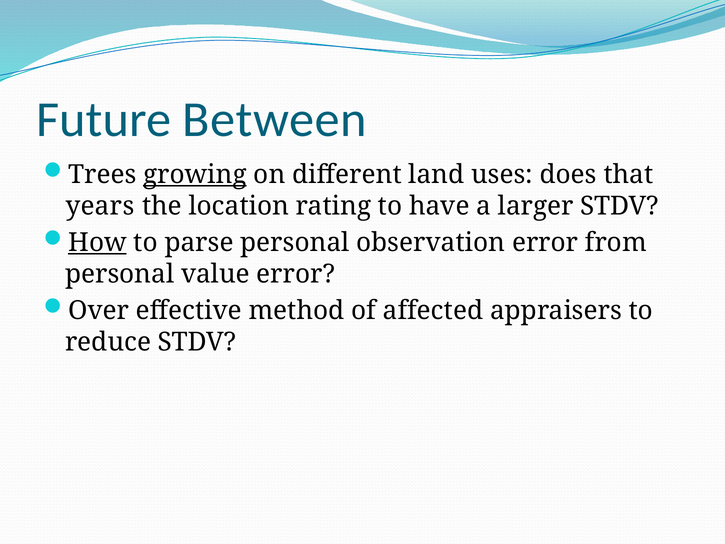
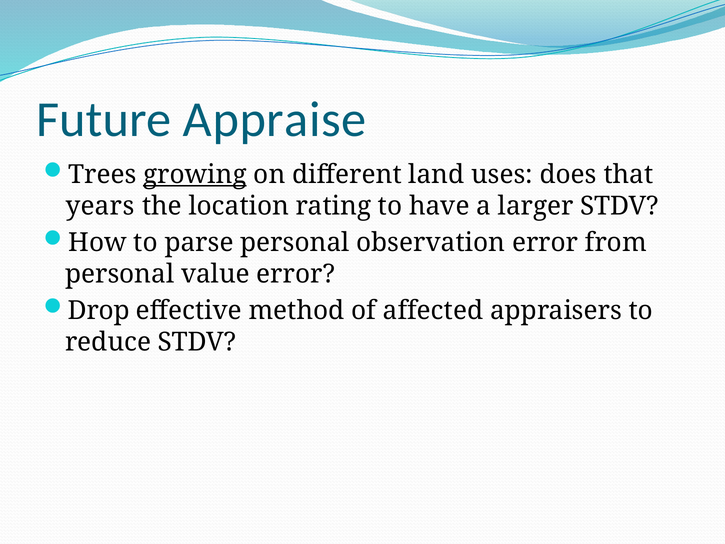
Between: Between -> Appraise
How underline: present -> none
Over: Over -> Drop
